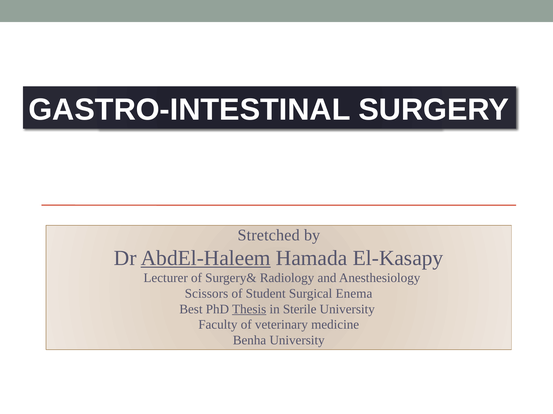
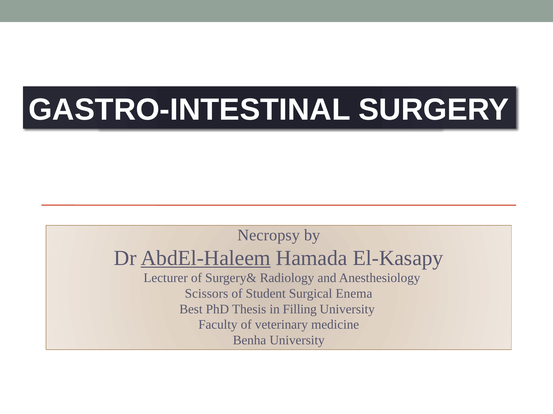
Stretched: Stretched -> Necropsy
Thesis underline: present -> none
Sterile: Sterile -> Filling
